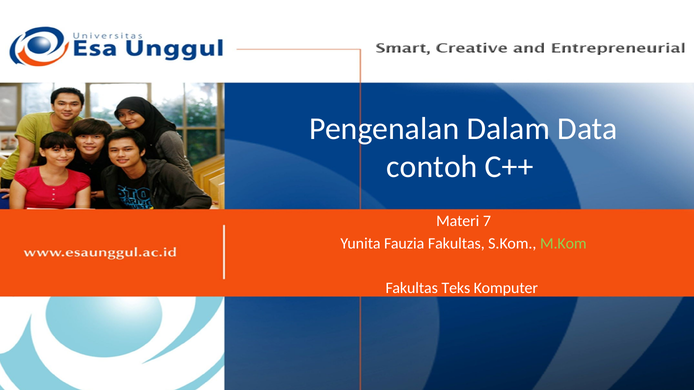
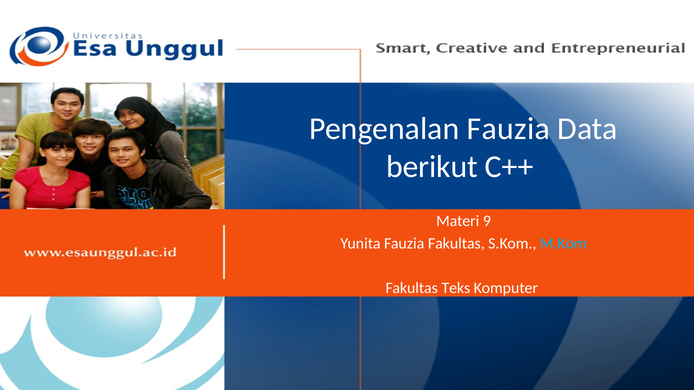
Pengenalan Dalam: Dalam -> Fauzia
contoh: contoh -> berikut
7: 7 -> 9
M.Kom colour: light green -> light blue
